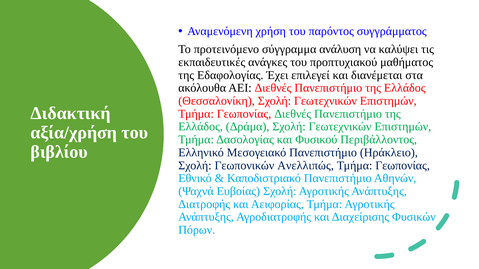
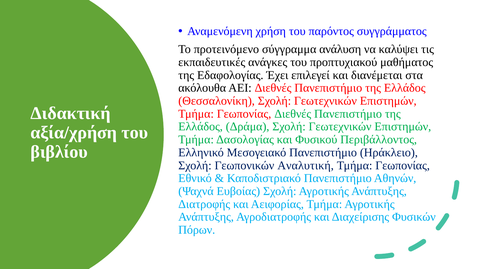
Ανελλιπώς: Ανελλιπώς -> Αναλυτική
